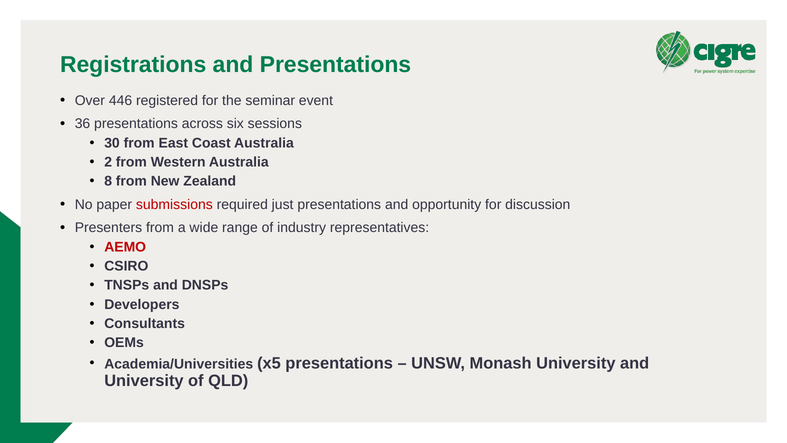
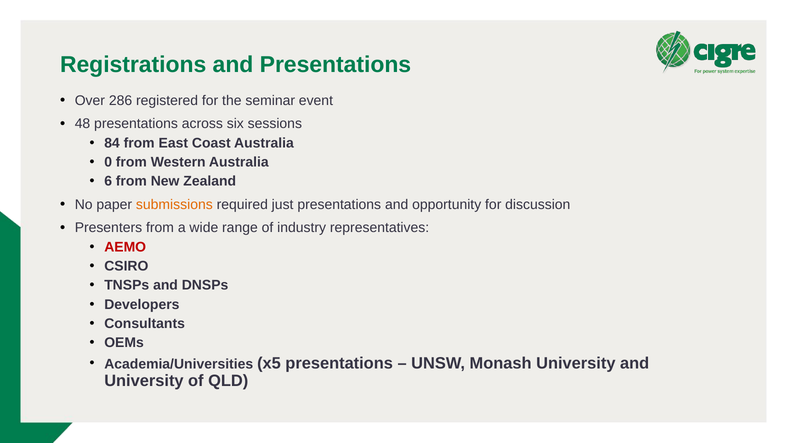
446: 446 -> 286
36: 36 -> 48
30: 30 -> 84
2: 2 -> 0
8: 8 -> 6
submissions colour: red -> orange
